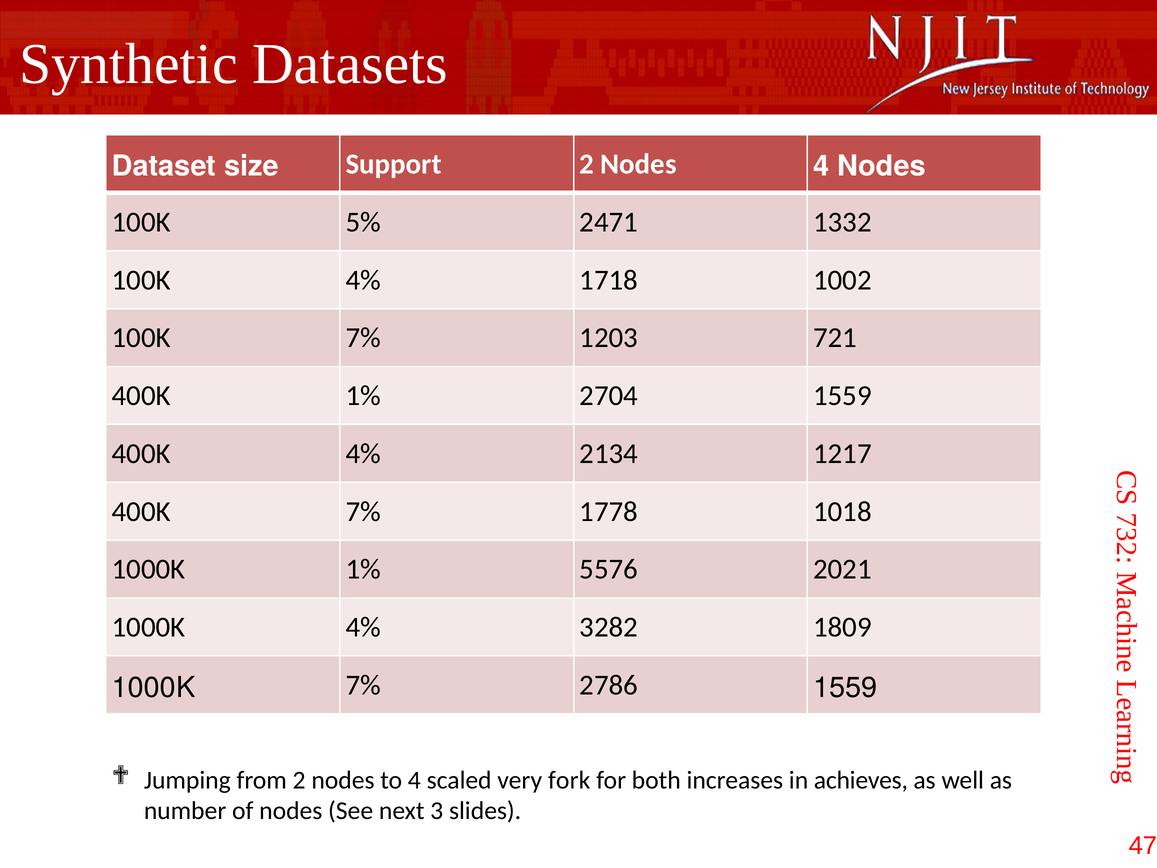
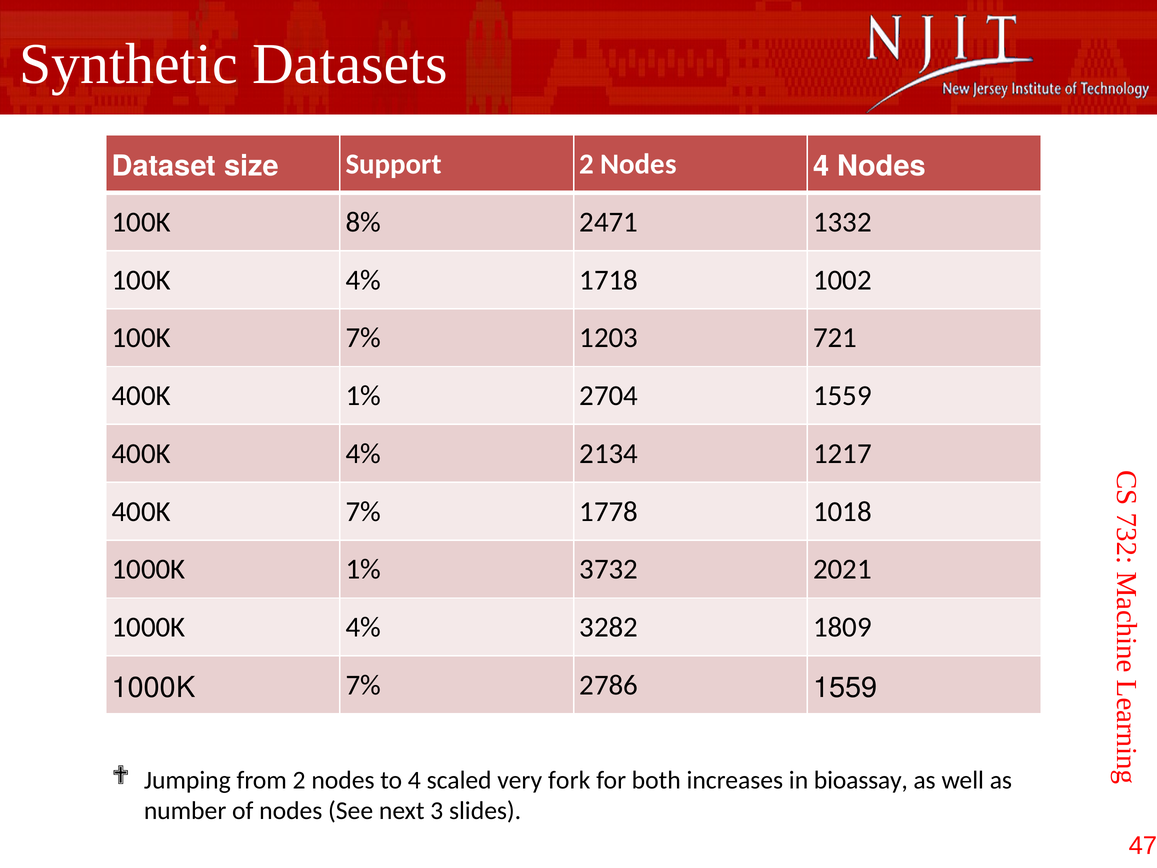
5%: 5% -> 8%
5576: 5576 -> 3732
achieves: achieves -> bioassay
